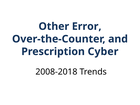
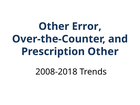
Prescription Cyber: Cyber -> Other
